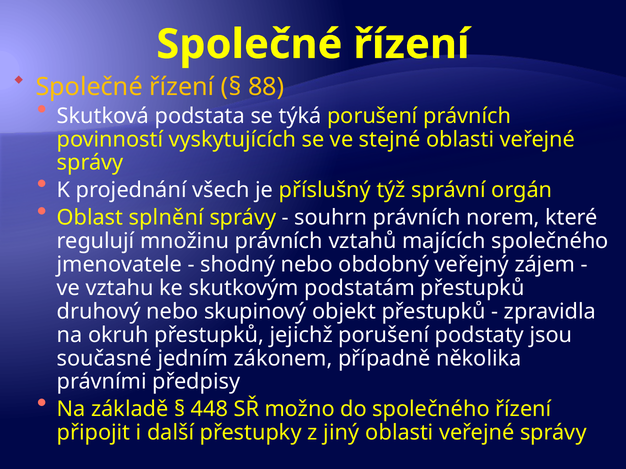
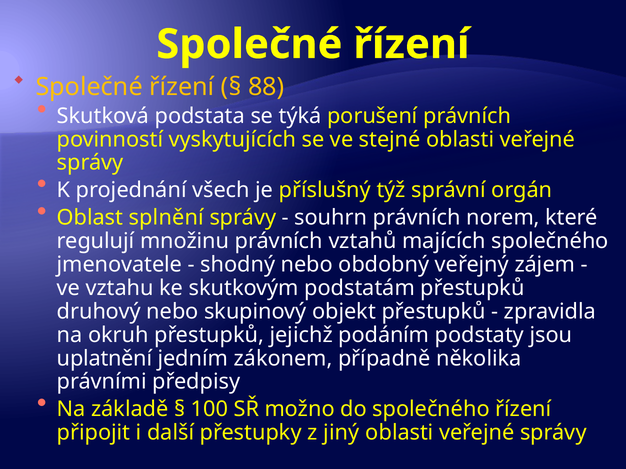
jejichž porušení: porušení -> podáním
současné: současné -> uplatnění
448: 448 -> 100
